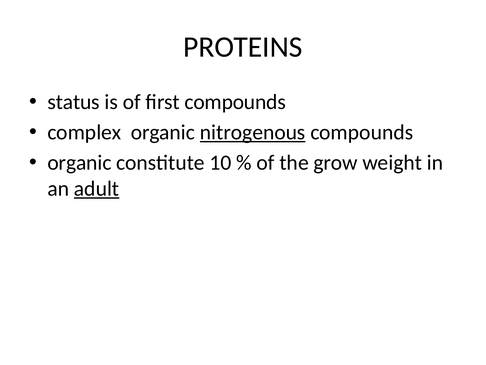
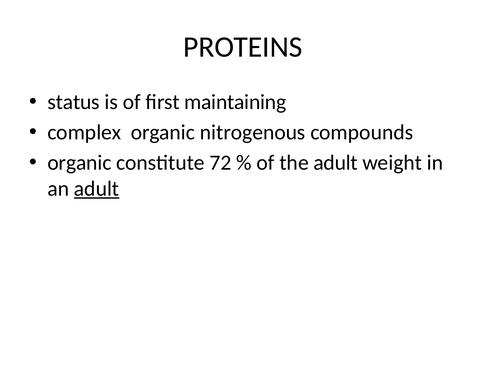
first compounds: compounds -> maintaining
nitrogenous underline: present -> none
10: 10 -> 72
the grow: grow -> adult
